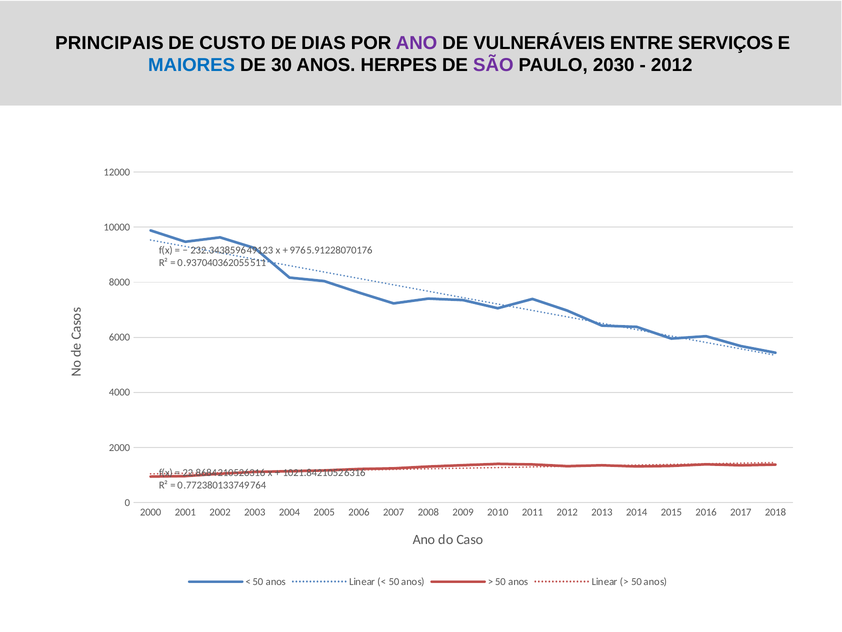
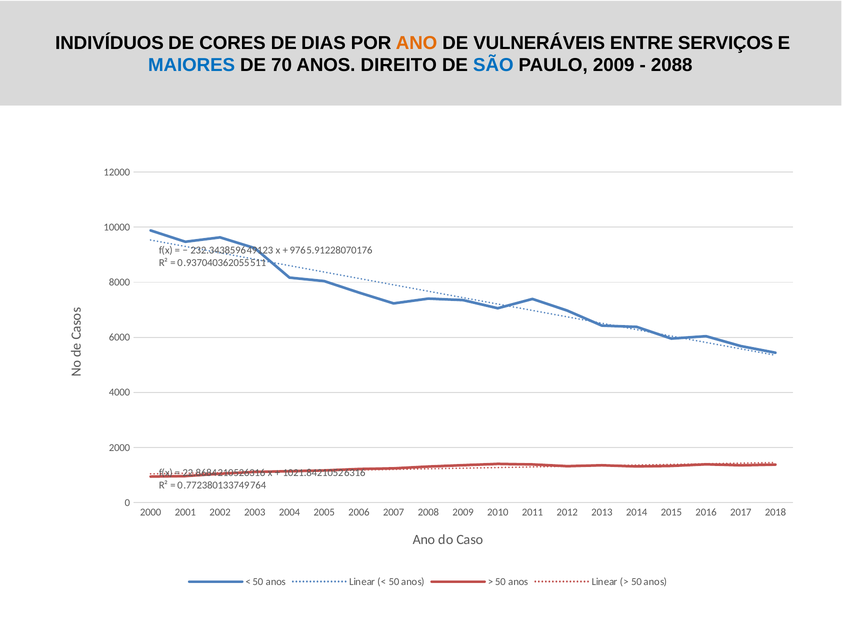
PRINCIPAIS: PRINCIPAIS -> INDIVÍDUOS
CUSTO: CUSTO -> CORES
ANO at (417, 43) colour: purple -> orange
30: 30 -> 70
HERPES: HERPES -> DIREITO
SÃO colour: purple -> blue
PAULO 2030: 2030 -> 2009
2012 at (672, 65): 2012 -> 2088
